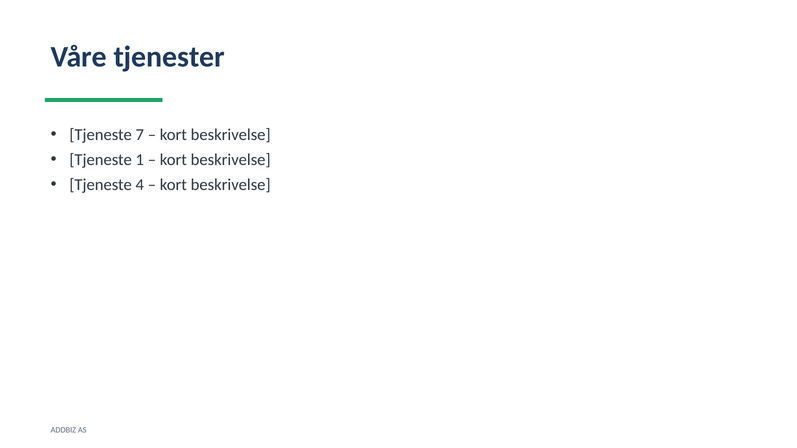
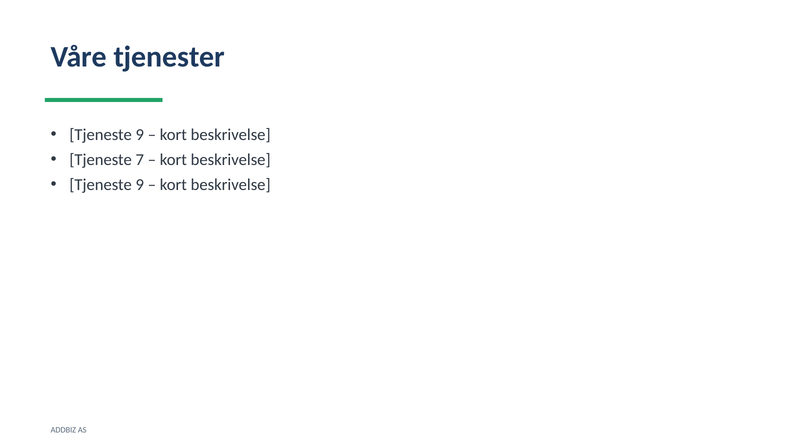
7 at (140, 135): 7 -> 9
1: 1 -> 7
4 at (140, 185): 4 -> 9
